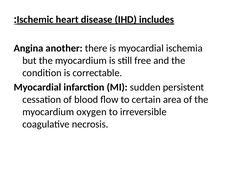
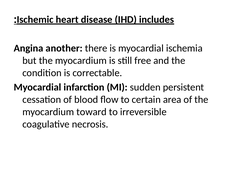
oxygen: oxygen -> toward
